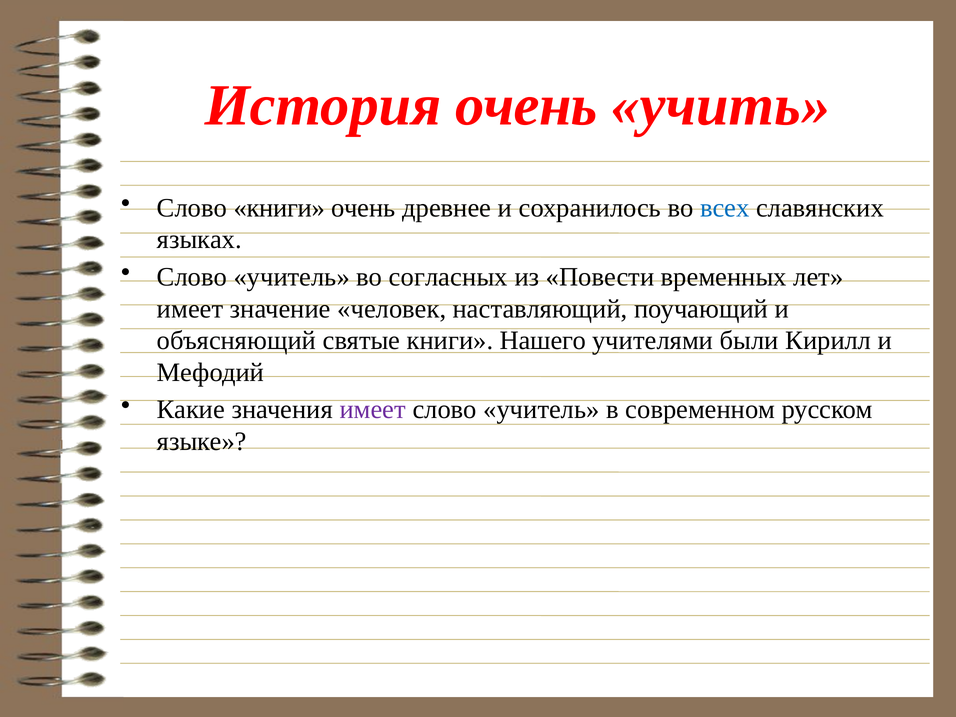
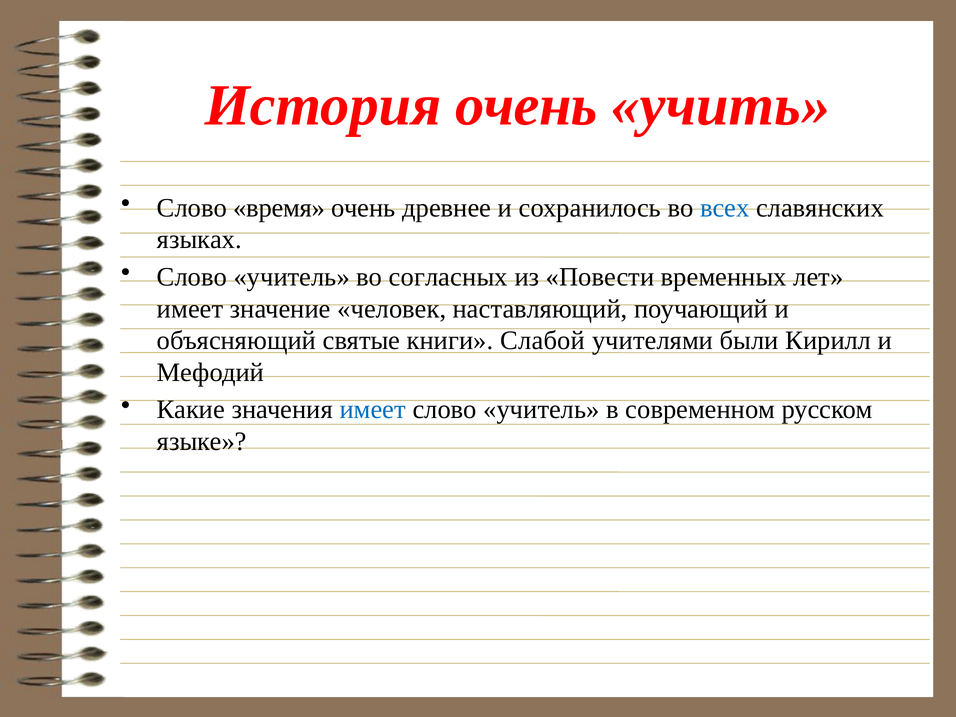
Слово книги: книги -> время
Нашего: Нашего -> Слабой
имеет at (373, 410) colour: purple -> blue
